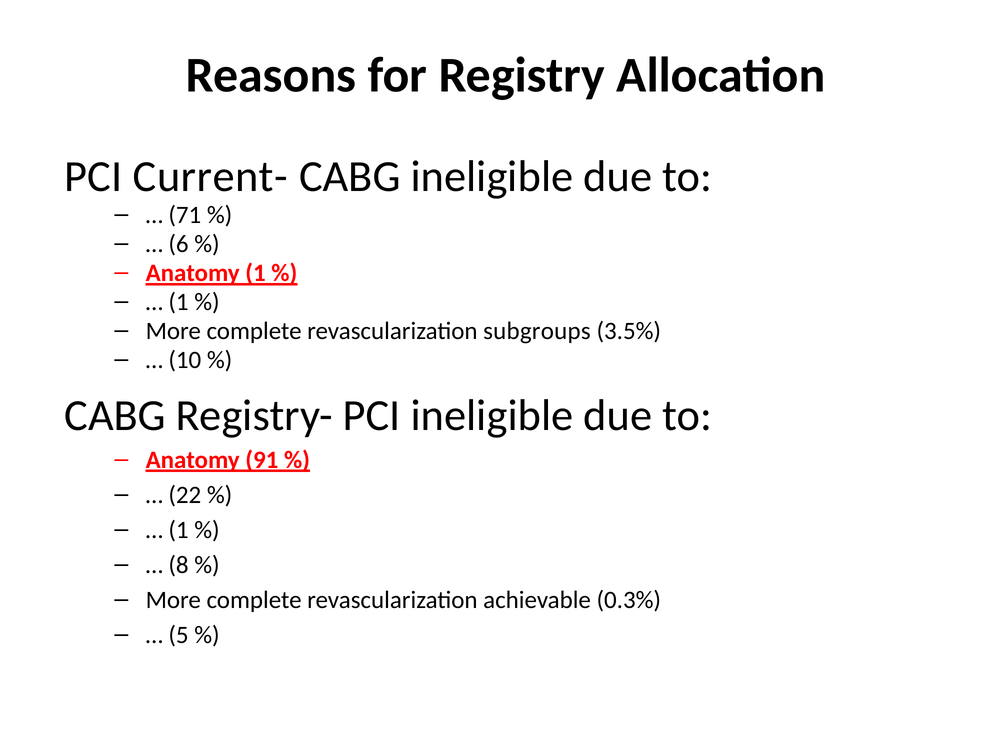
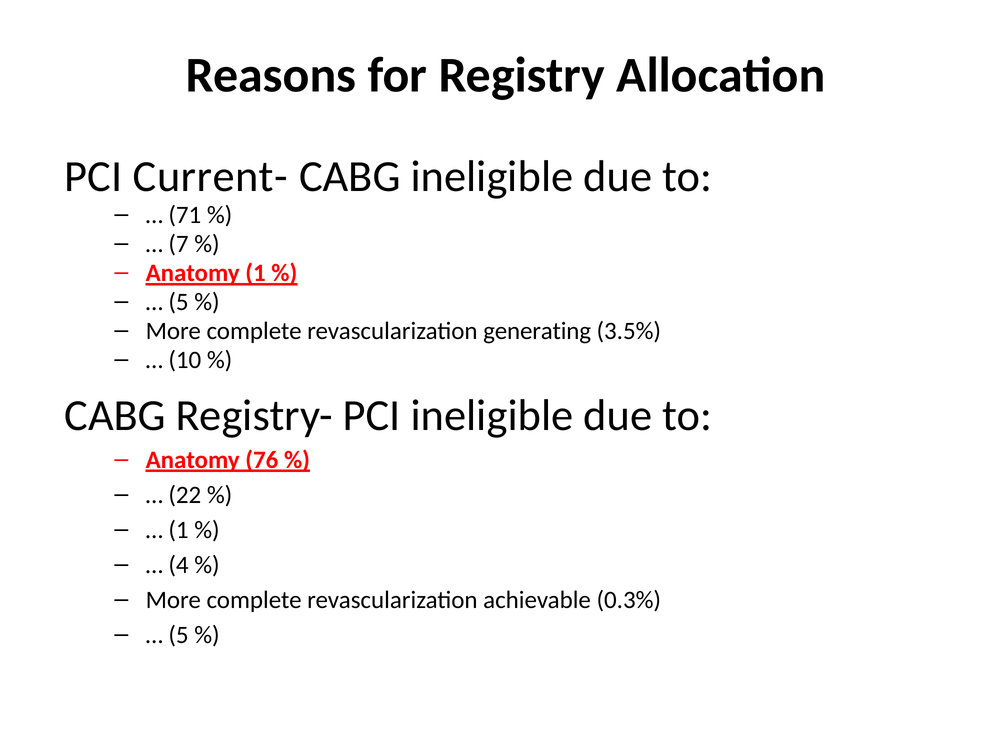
6: 6 -> 7
1 at (179, 302): 1 -> 5
subgroups: subgroups -> generating
91: 91 -> 76
8: 8 -> 4
